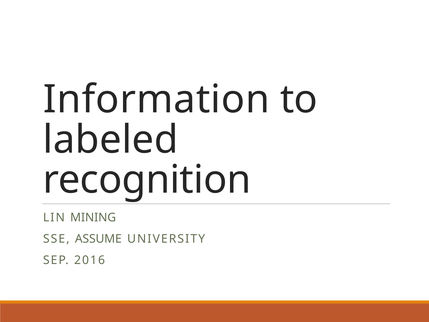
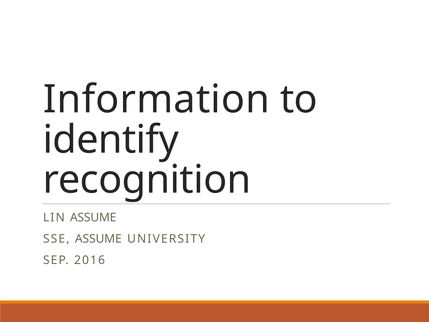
labeled: labeled -> identify
LIN MINING: MINING -> ASSUME
